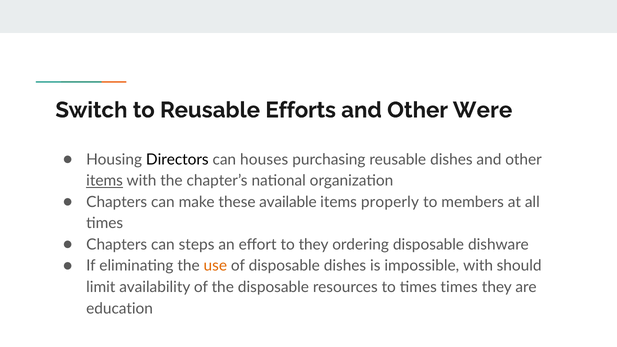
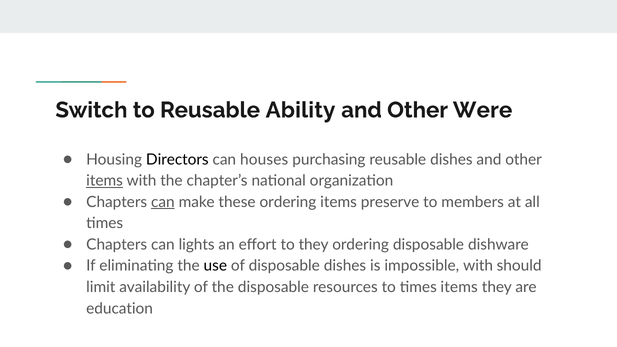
Efforts: Efforts -> Ability
can at (163, 202) underline: none -> present
these available: available -> ordering
properly: properly -> preserve
steps: steps -> lights
use colour: orange -> black
times times: times -> items
